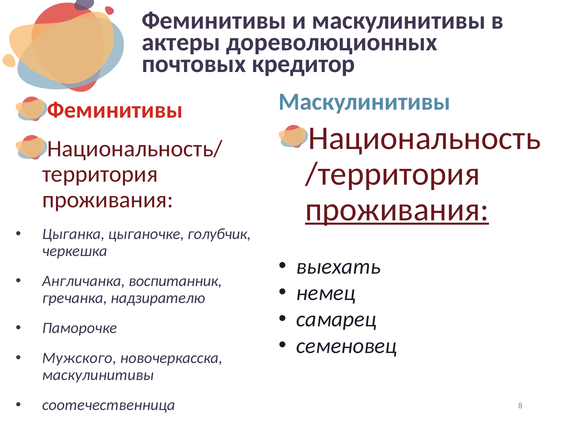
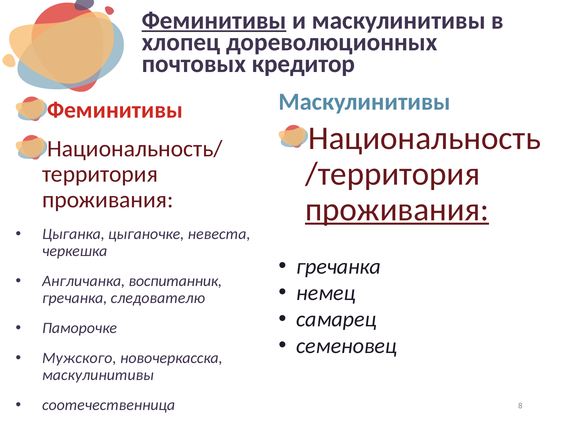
Феминитивы at (214, 20) underline: none -> present
актеры: актеры -> хлопец
голубчик: голубчик -> невеста
выехать at (339, 267): выехать -> гречанка
надзирателю: надзирателю -> следователю
